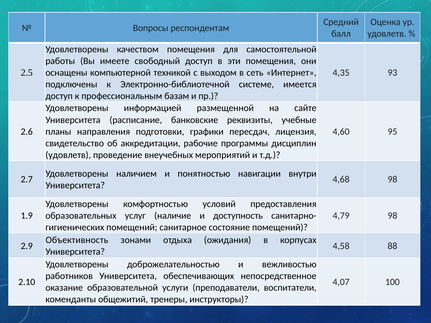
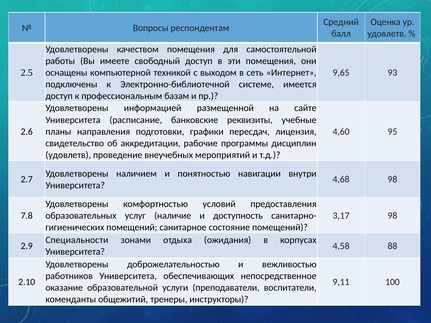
4,35: 4,35 -> 9,65
1.9: 1.9 -> 7.8
4,79: 4,79 -> 3,17
Объективность: Объективность -> Специальности
4,07: 4,07 -> 9,11
